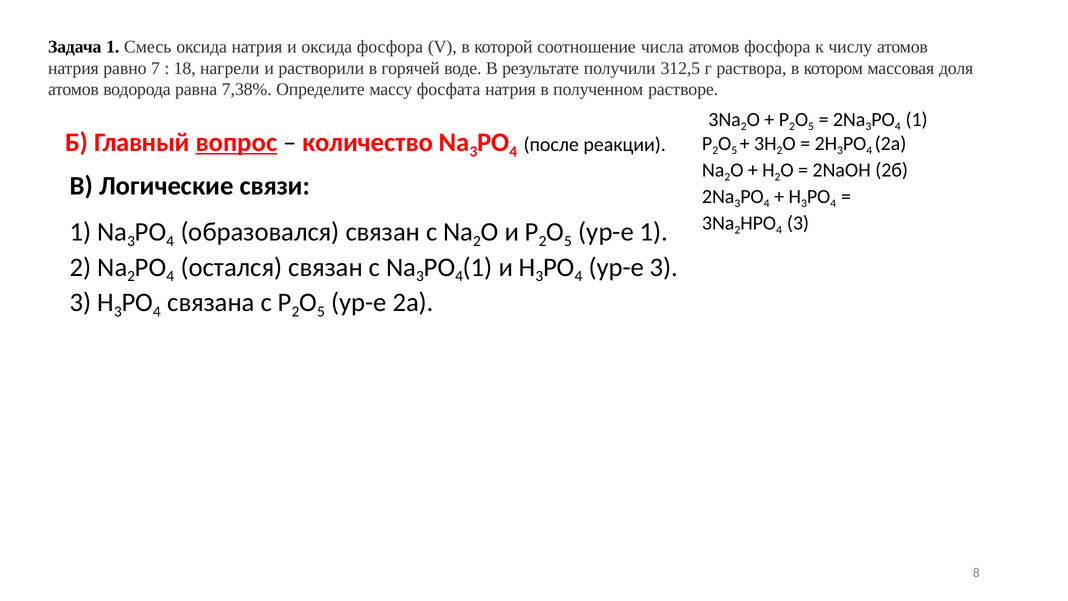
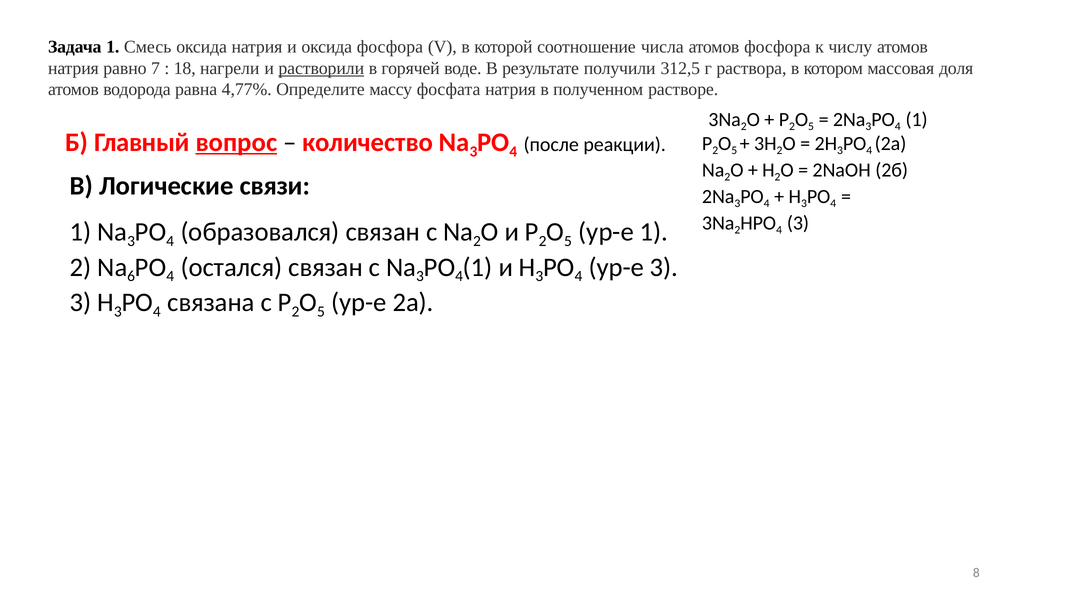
растворили underline: none -> present
7,38%: 7,38% -> 4,77%
2 at (131, 276): 2 -> 6
